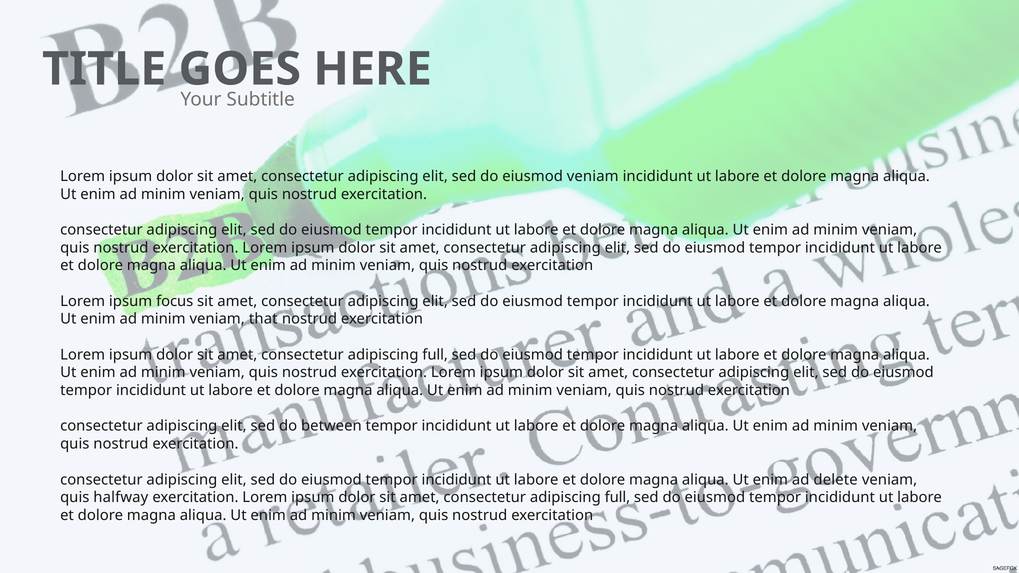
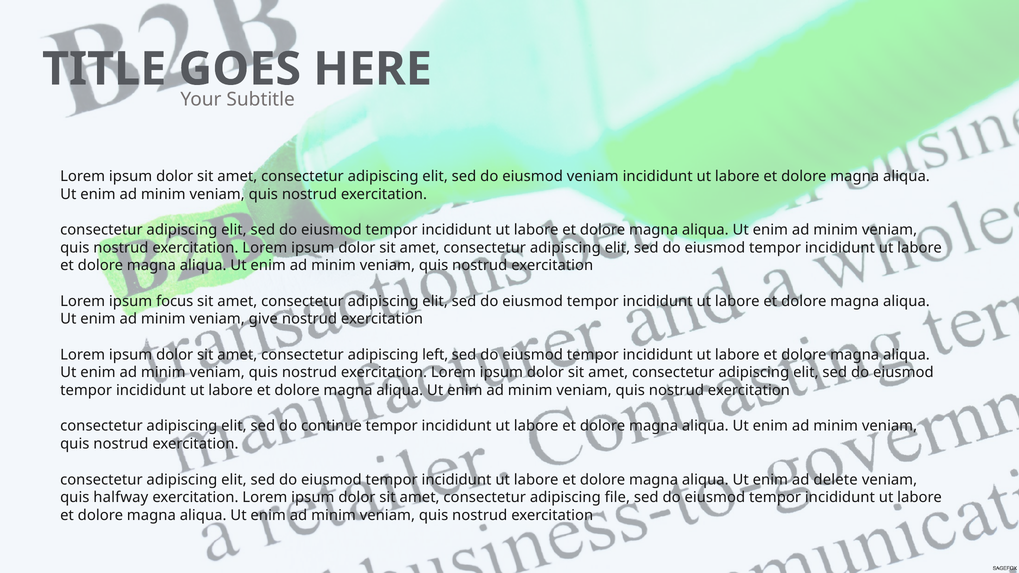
that: that -> give
full at (435, 355): full -> left
between: between -> continue
full at (617, 498): full -> file
